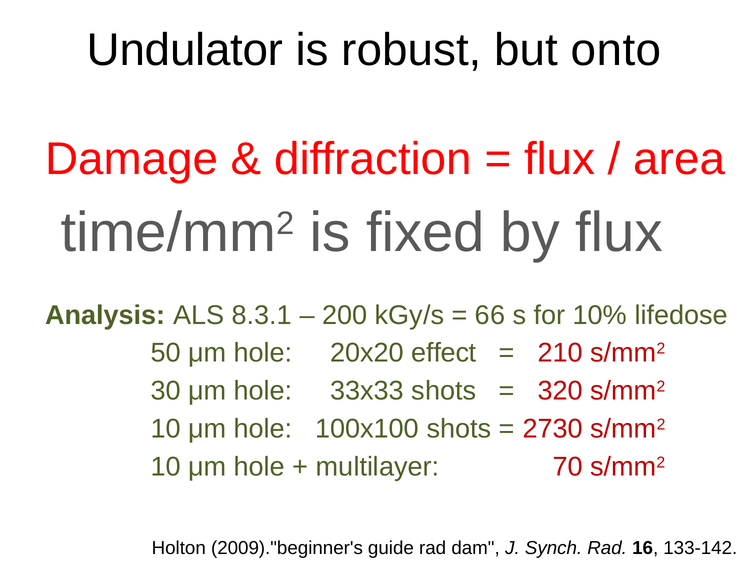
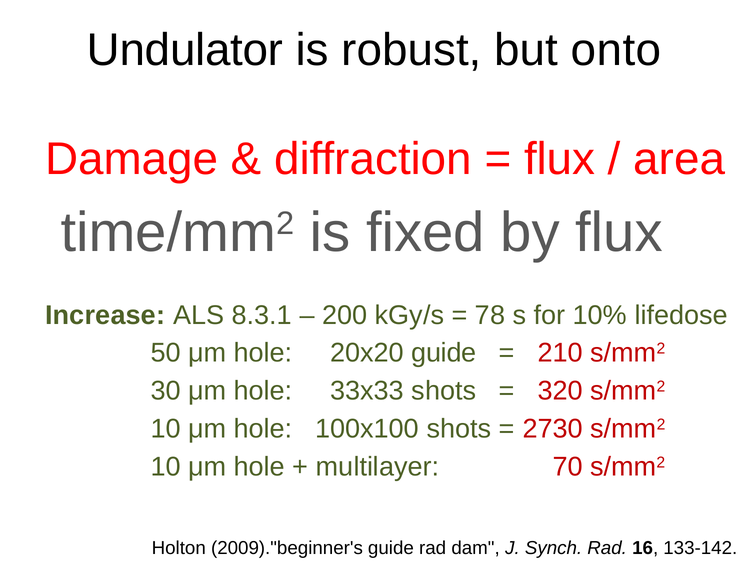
Analysis: Analysis -> Increase
66: 66 -> 78
20x20 effect: effect -> guide
